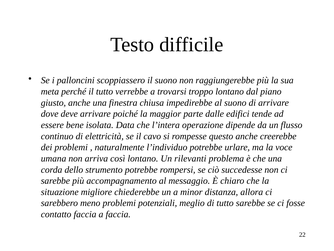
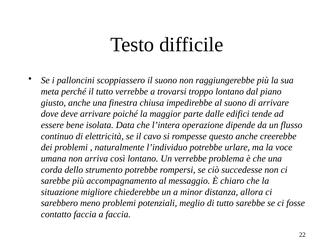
Un rilevanti: rilevanti -> verrebbe
